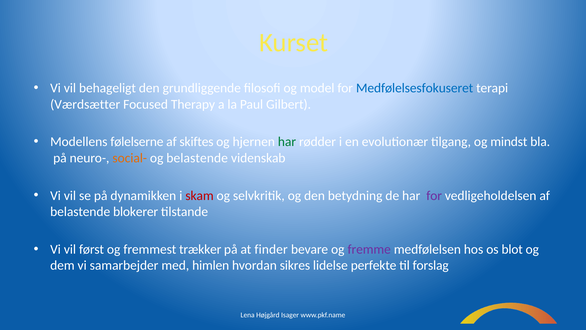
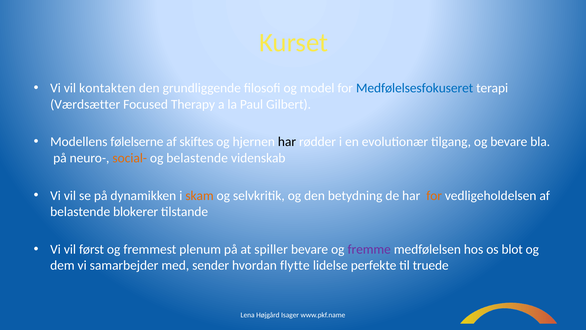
behageligt: behageligt -> kontakten
har at (287, 142) colour: green -> black
og mindst: mindst -> bevare
skam colour: red -> orange
for at (434, 195) colour: purple -> orange
trækker: trækker -> plenum
finder: finder -> spiller
himlen: himlen -> sender
sikres: sikres -> flytte
forslag: forslag -> truede
